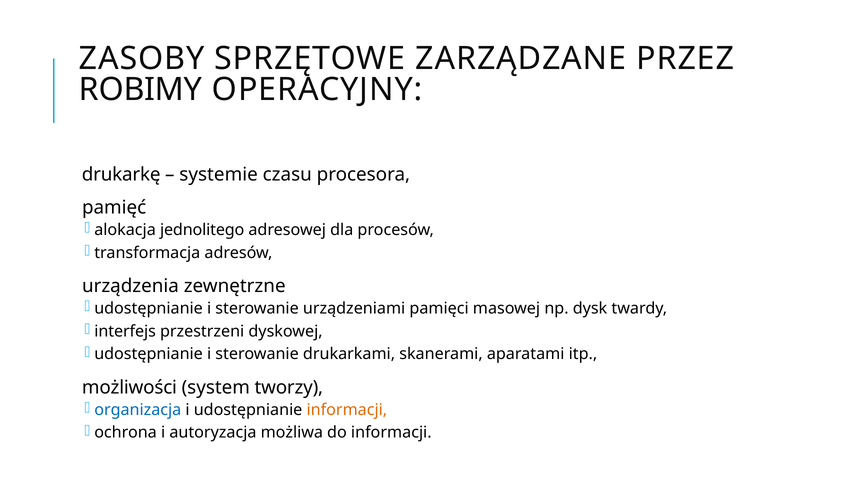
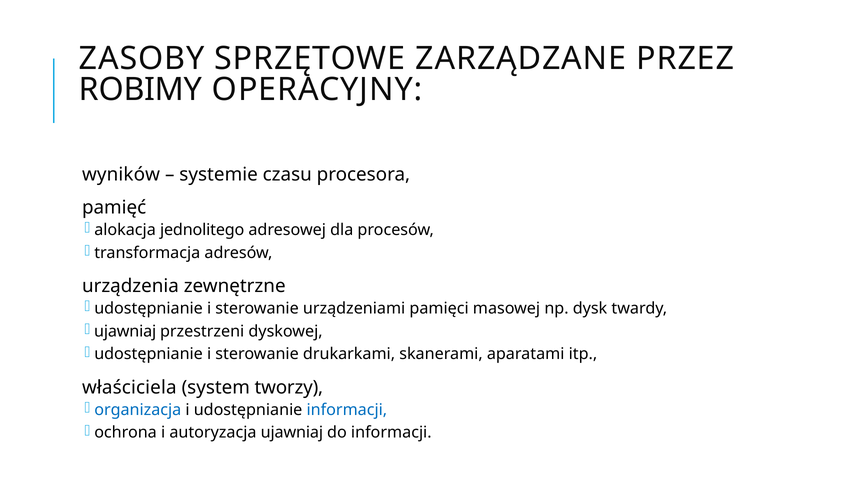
drukarkę: drukarkę -> wyników
interfejs at (125, 332): interfejs -> ujawniaj
możliwości: możliwości -> właściciela
informacji at (347, 410) colour: orange -> blue
autoryzacja możliwa: możliwa -> ujawniaj
